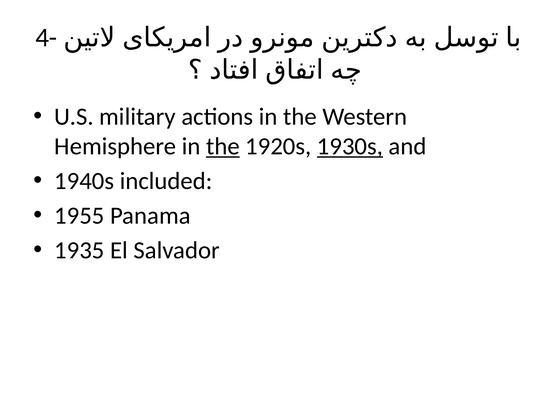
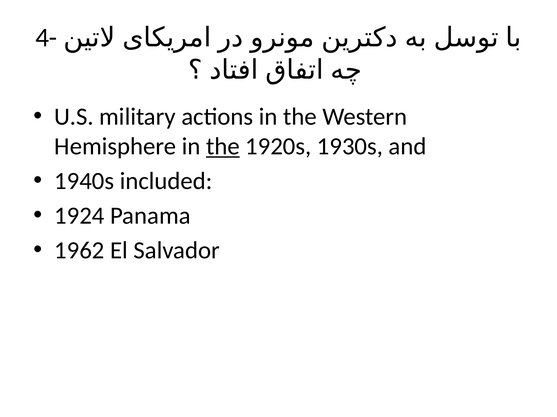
1930s underline: present -> none
1955: 1955 -> 1924
1935: 1935 -> 1962
